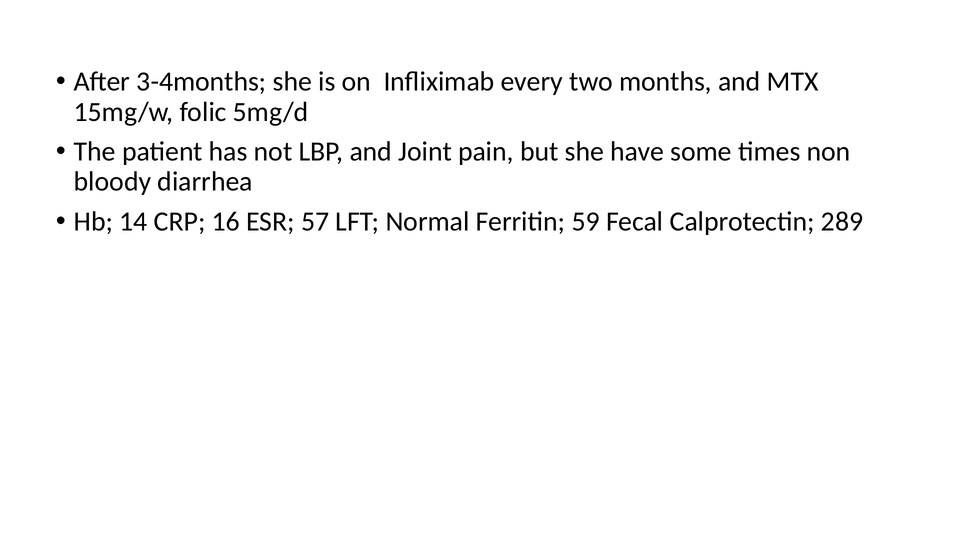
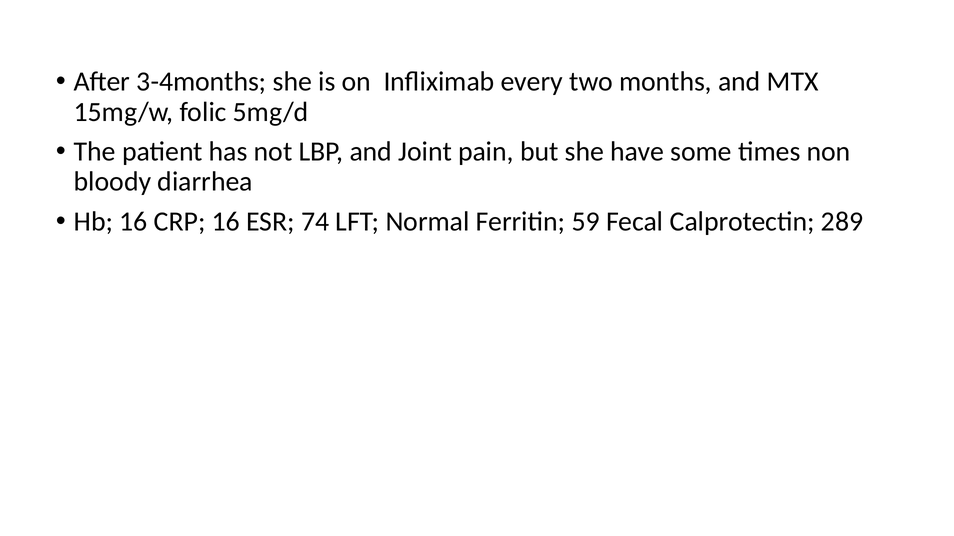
Hb 14: 14 -> 16
57: 57 -> 74
